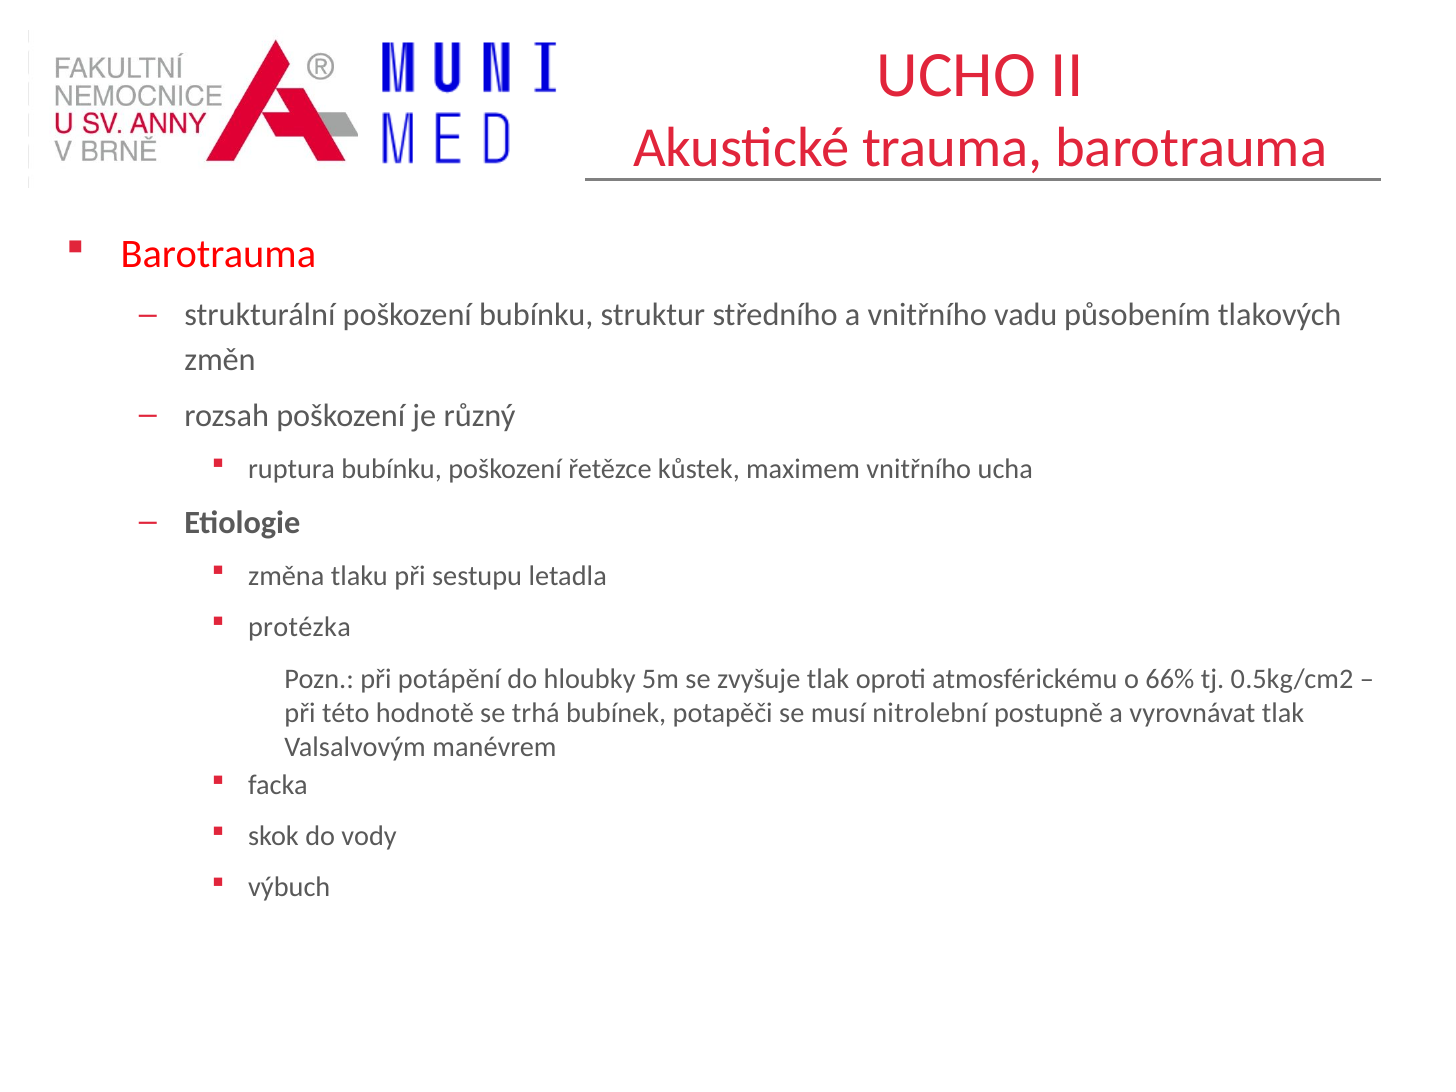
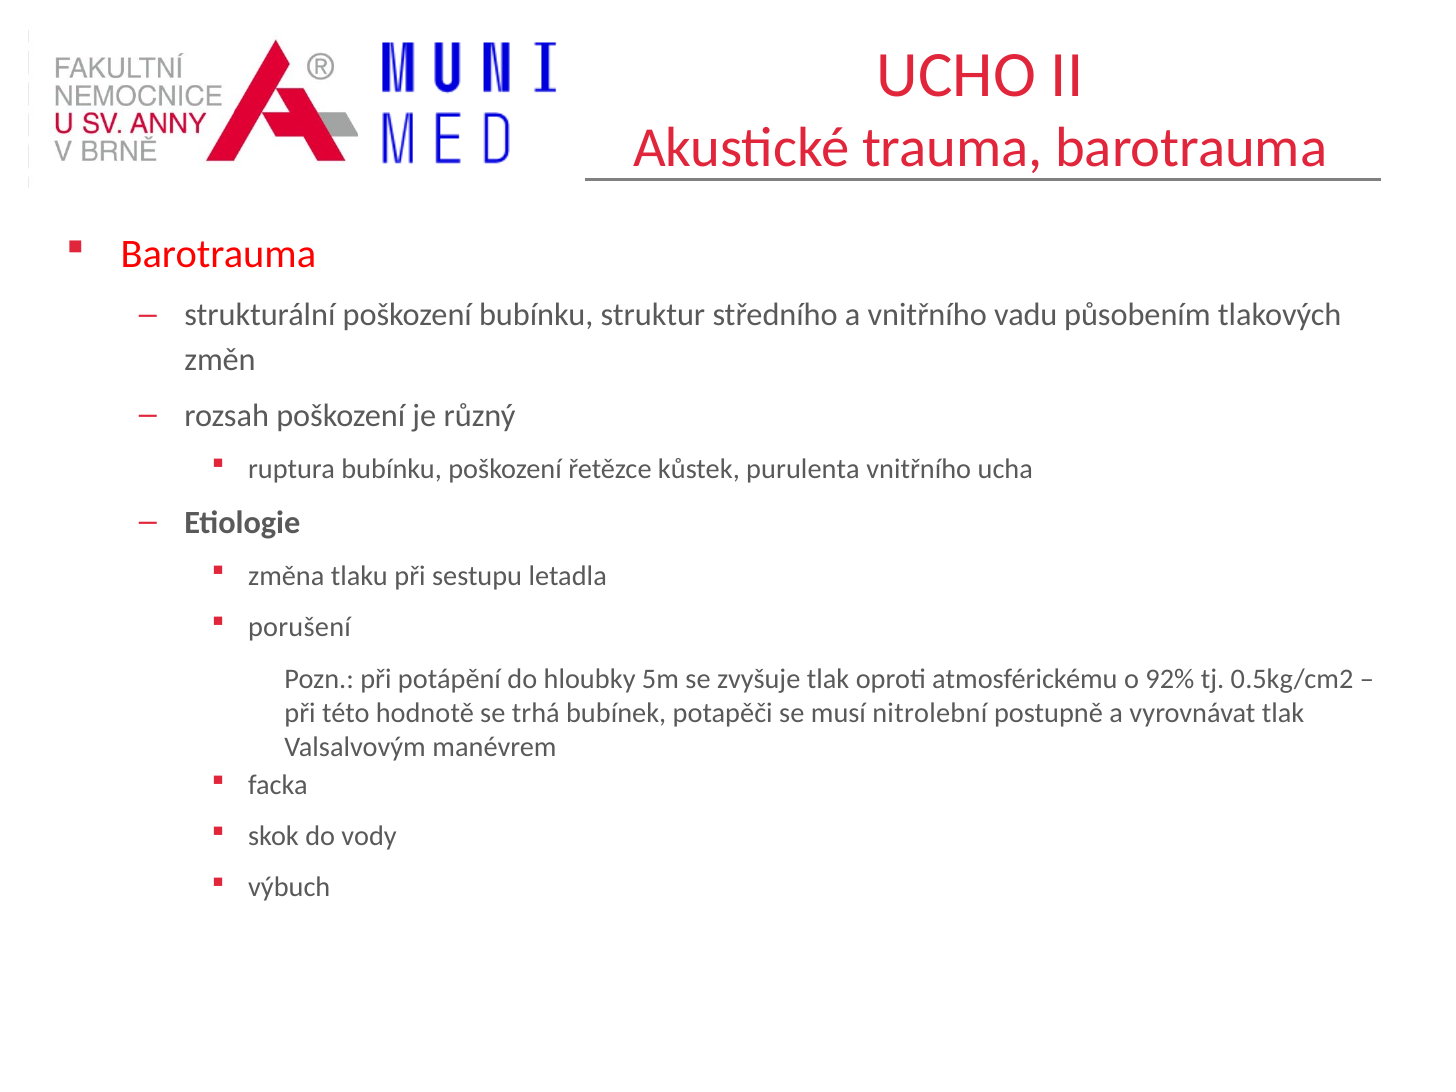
maximem: maximem -> purulenta
protézka: protézka -> porušení
66%: 66% -> 92%
